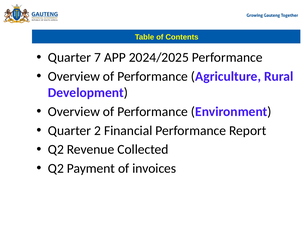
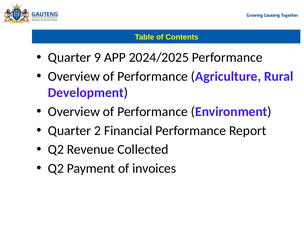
7: 7 -> 9
